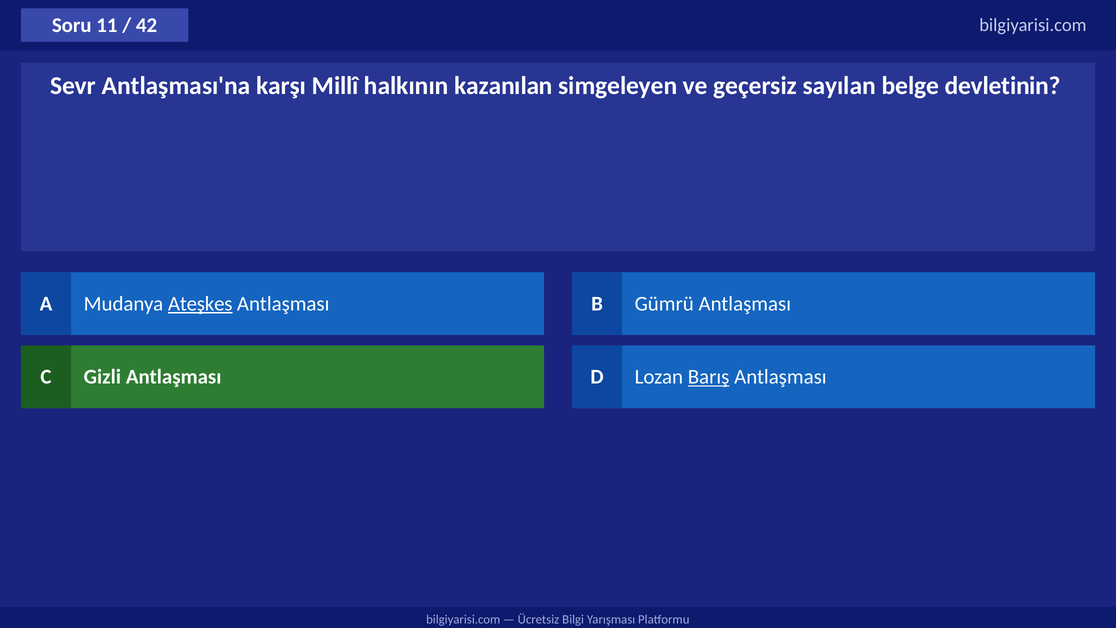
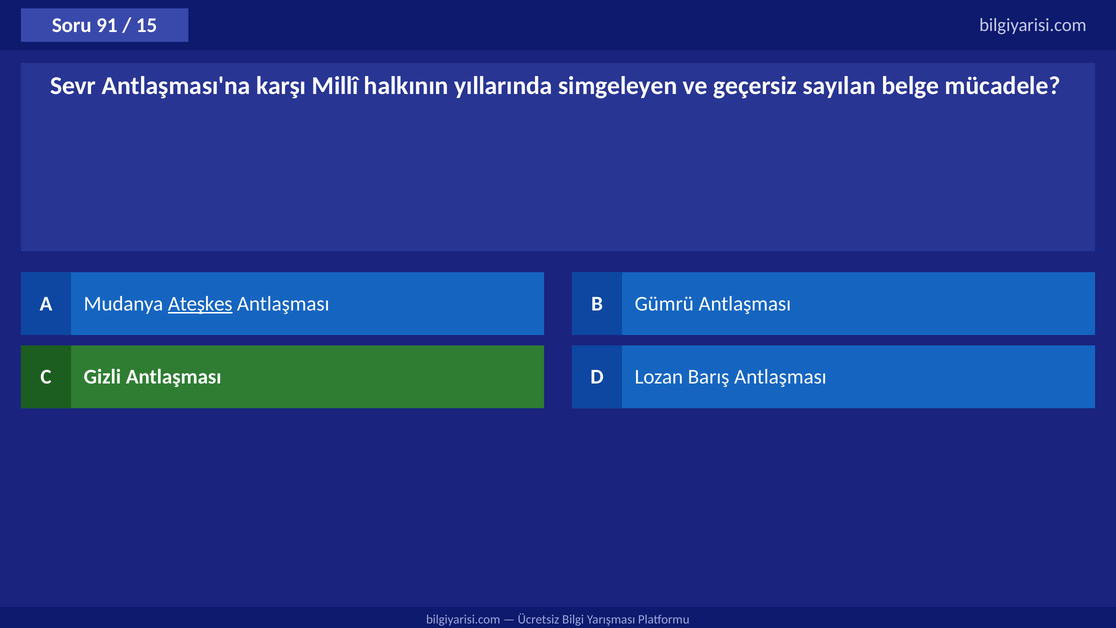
11: 11 -> 91
42: 42 -> 15
kazanılan: kazanılan -> yıllarında
devletinin: devletinin -> mücadele
Barış underline: present -> none
